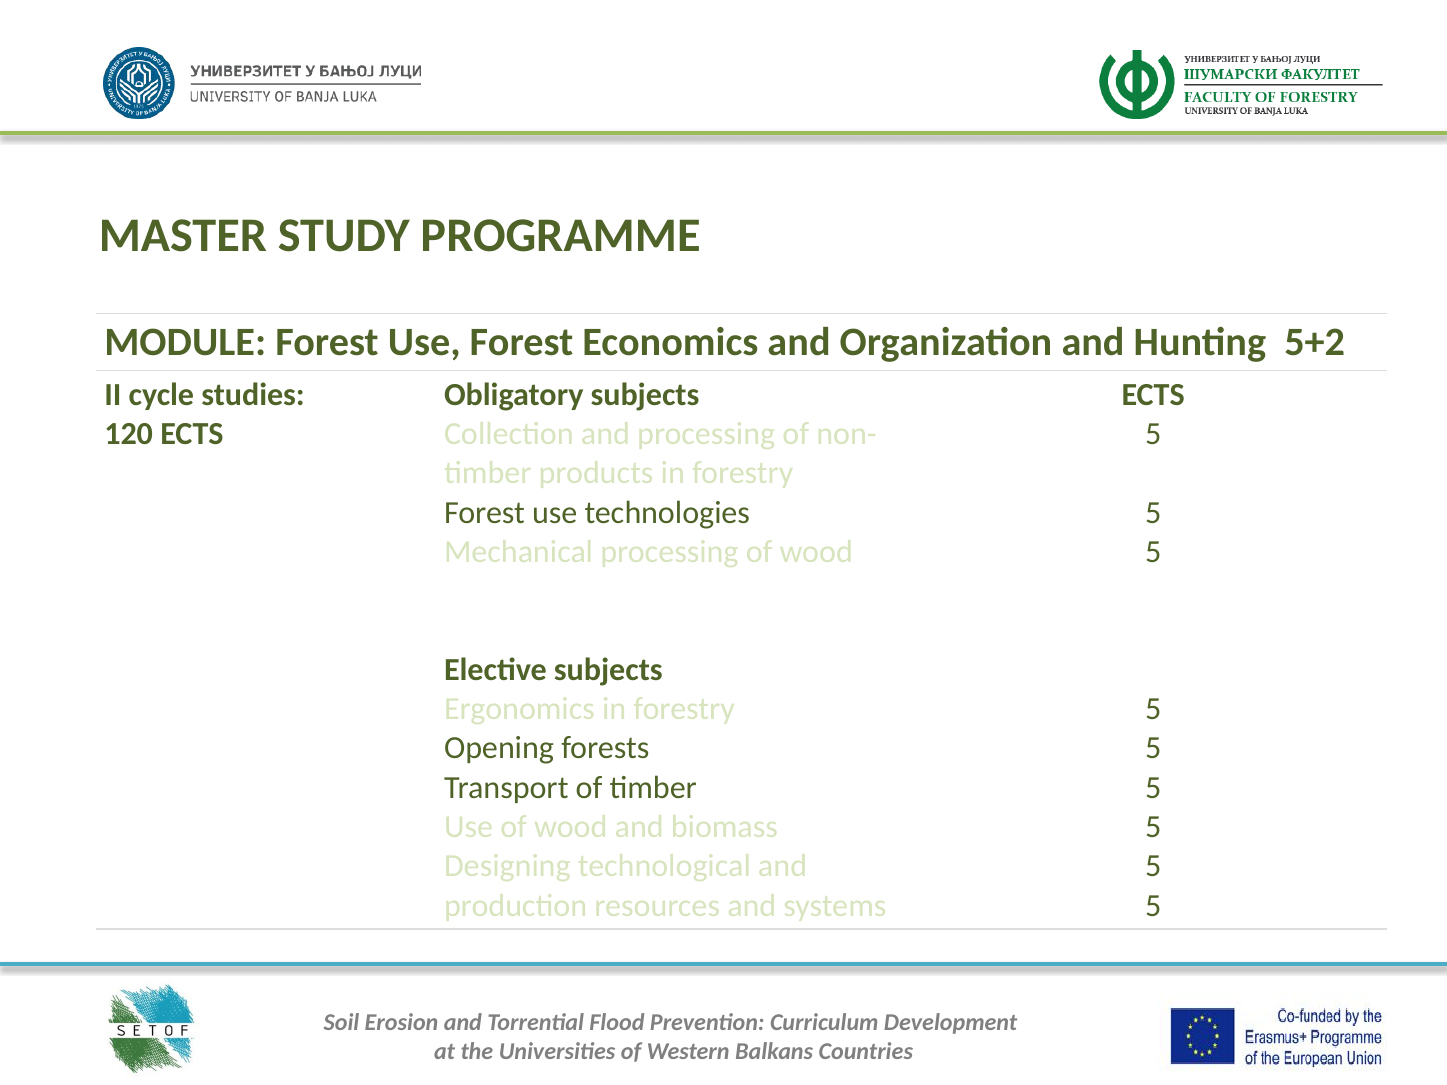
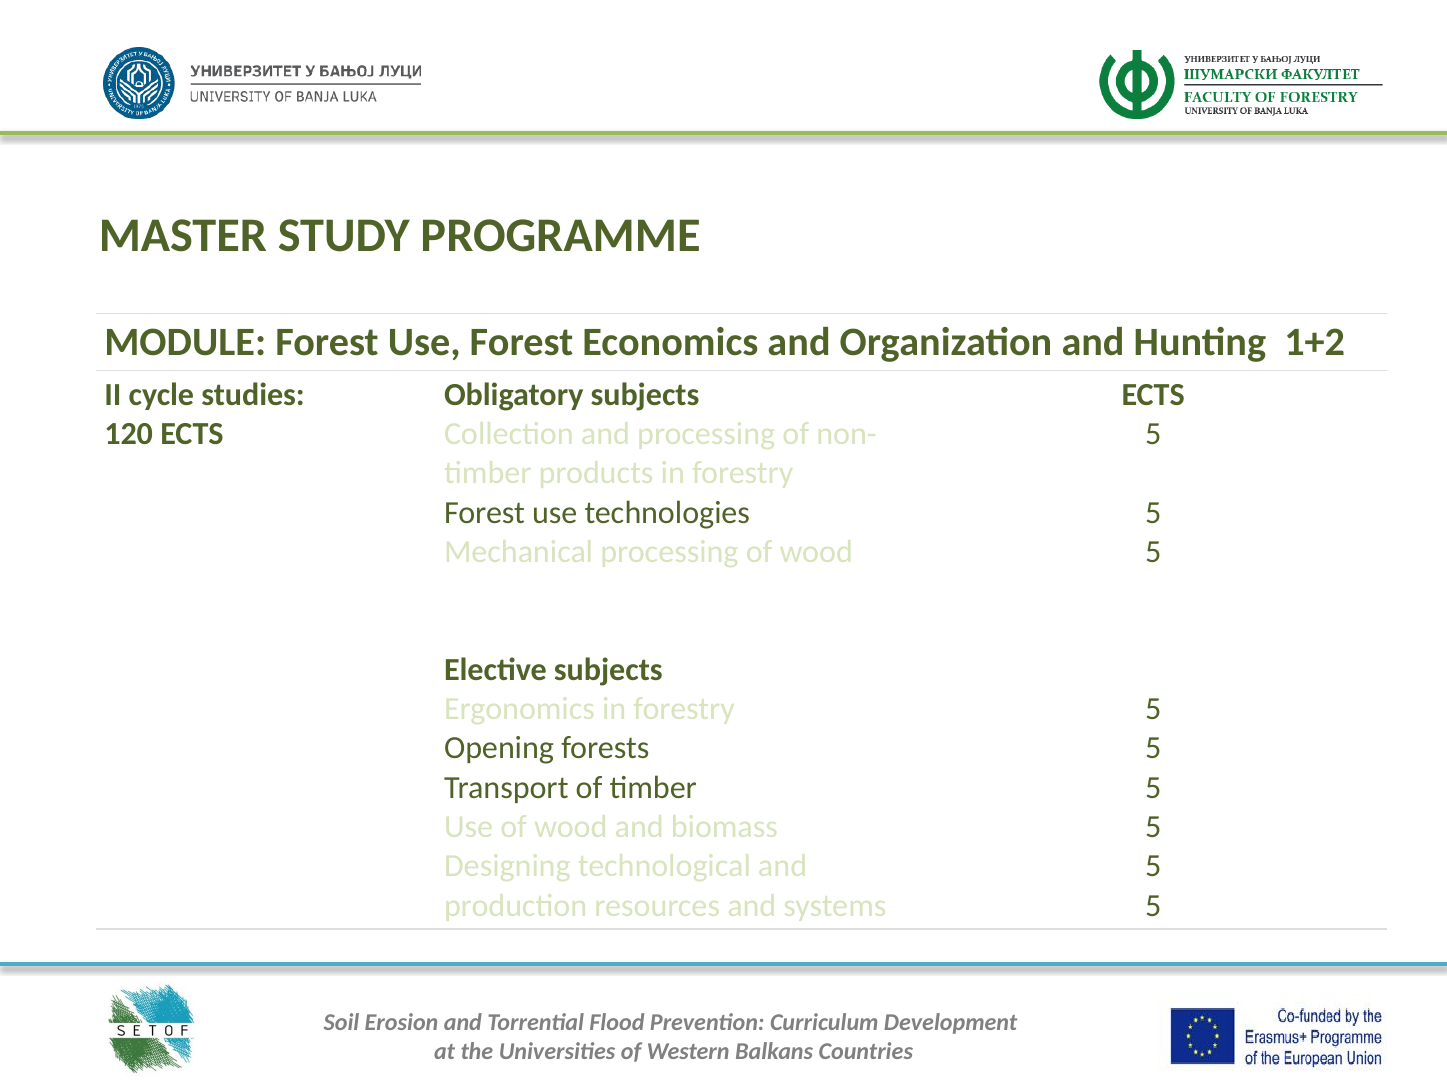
5+2: 5+2 -> 1+2
